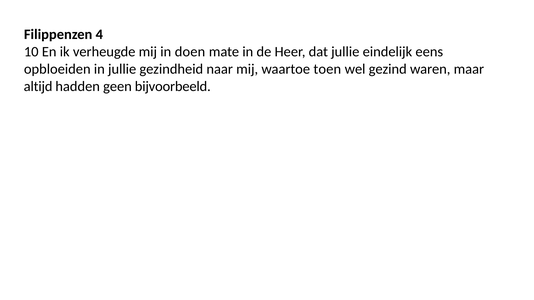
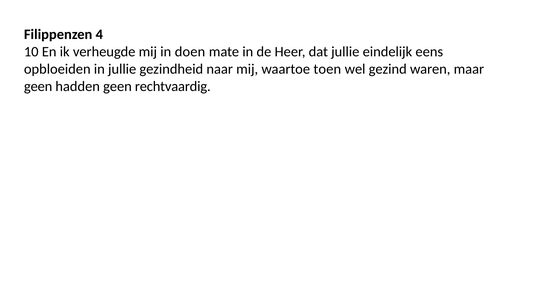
altijd at (38, 86): altijd -> geen
bijvoorbeeld: bijvoorbeeld -> rechtvaardig
